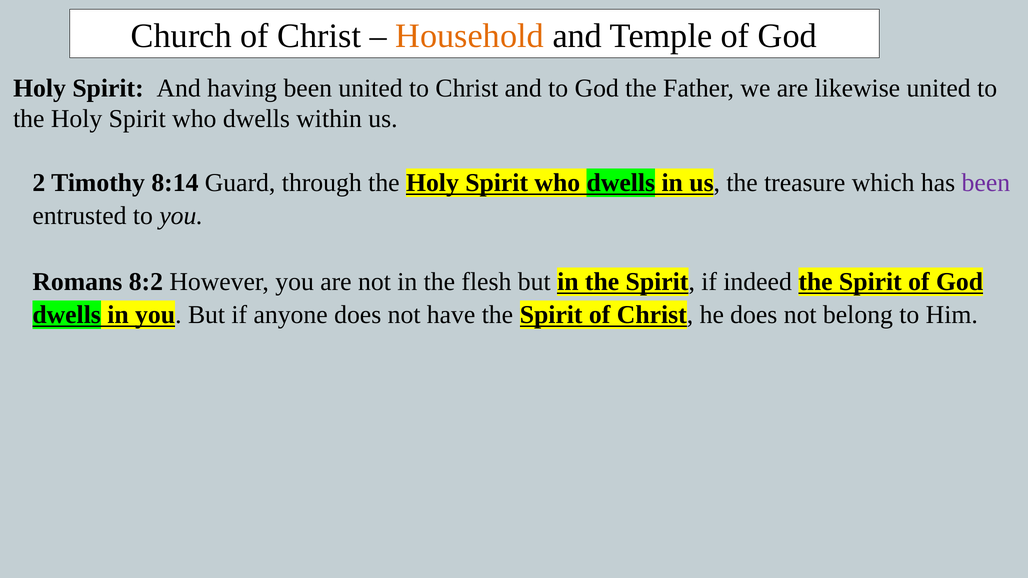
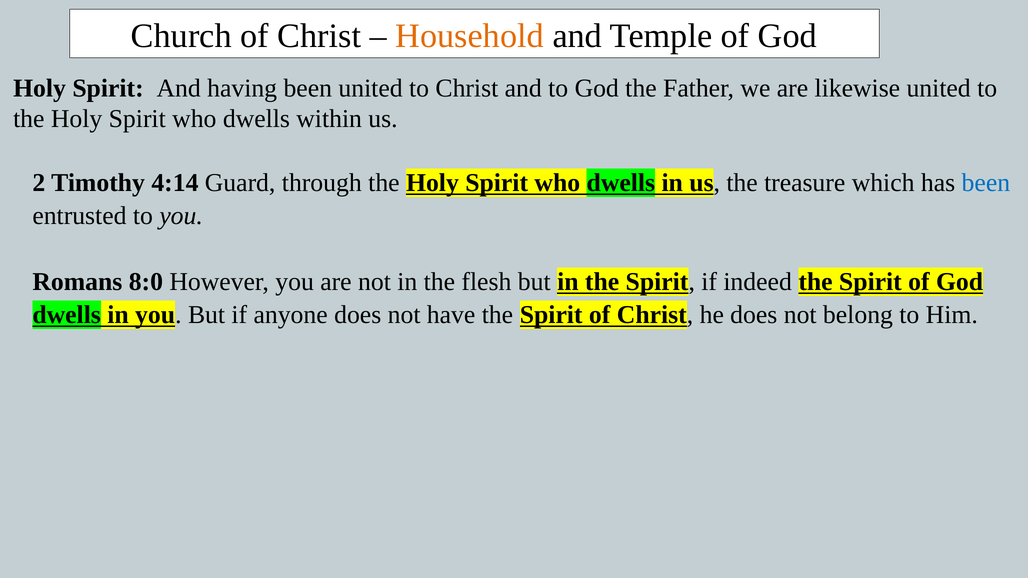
8:14: 8:14 -> 4:14
been at (986, 183) colour: purple -> blue
8:2: 8:2 -> 8:0
